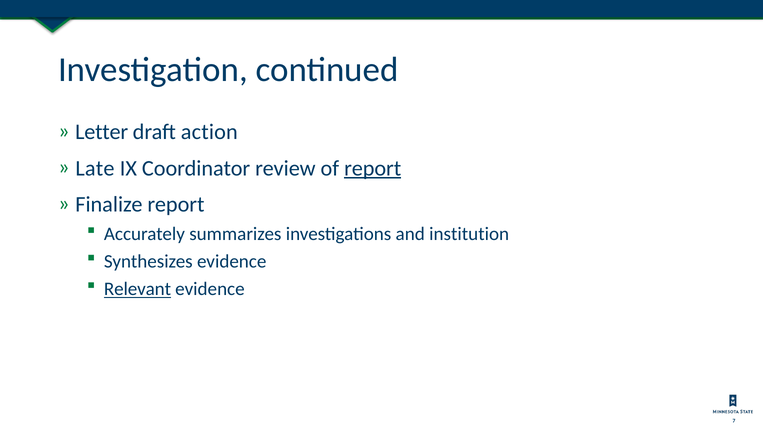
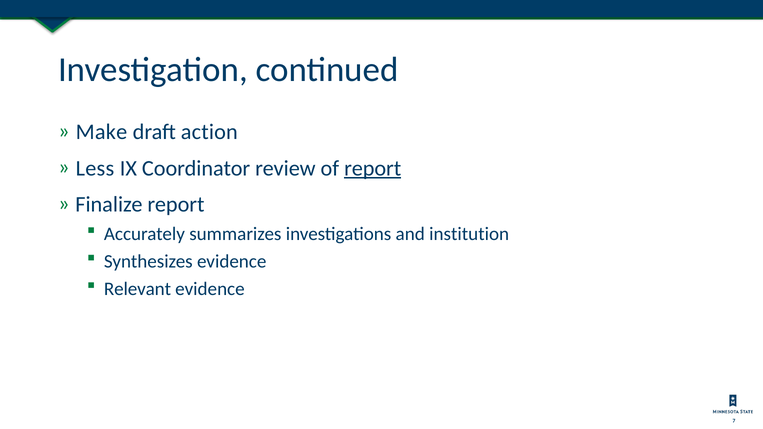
Letter: Letter -> Make
Late: Late -> Less
Relevant underline: present -> none
